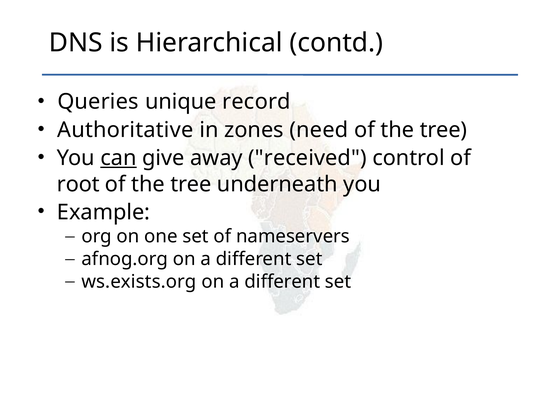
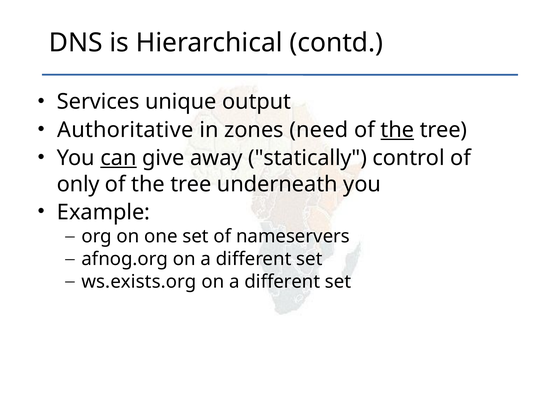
Queries: Queries -> Services
record: record -> output
the at (397, 130) underline: none -> present
received: received -> statically
root: root -> only
